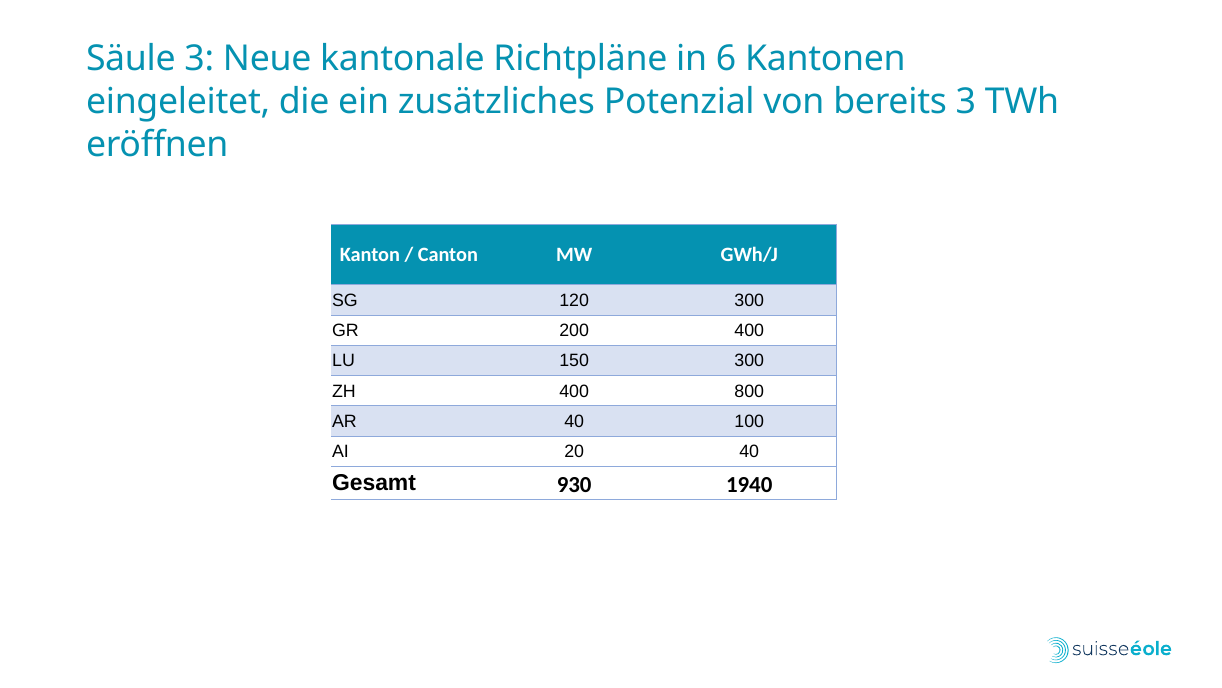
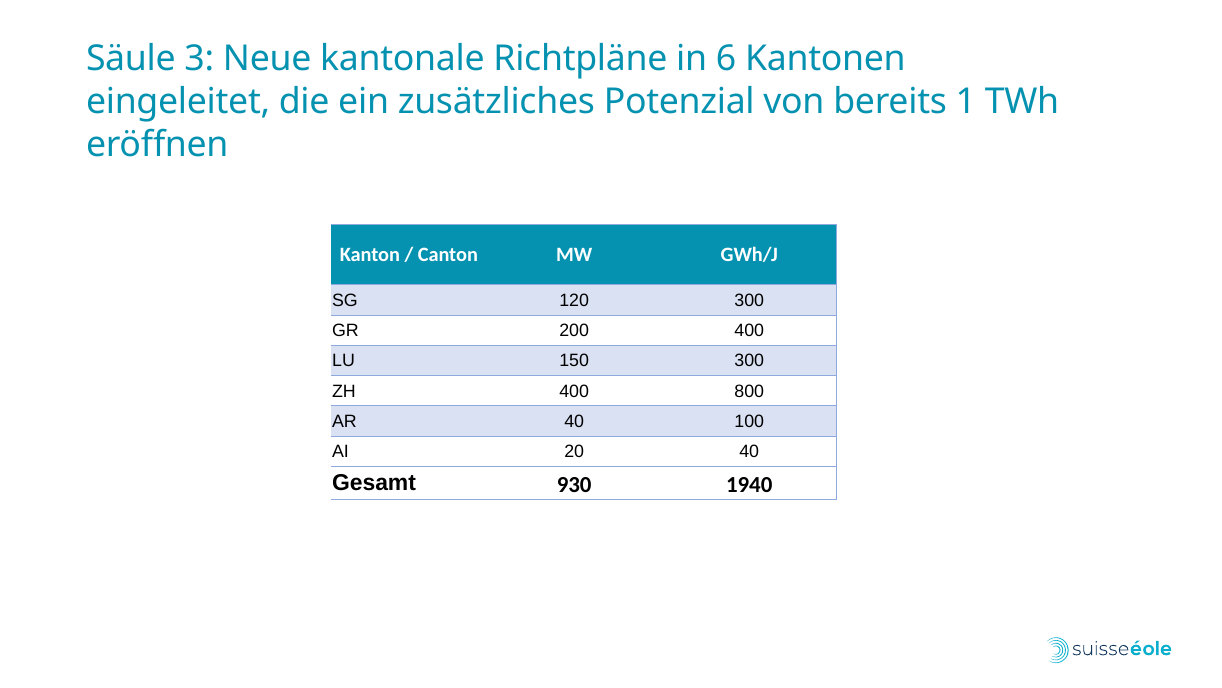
bereits 3: 3 -> 1
